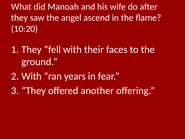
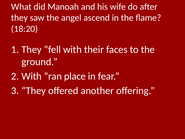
10:20: 10:20 -> 18:20
years: years -> place
